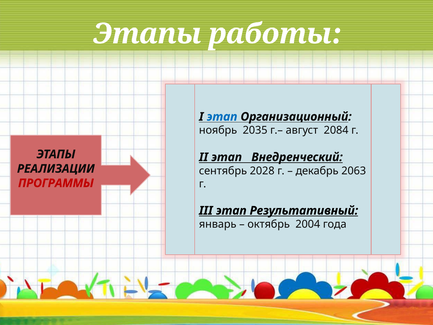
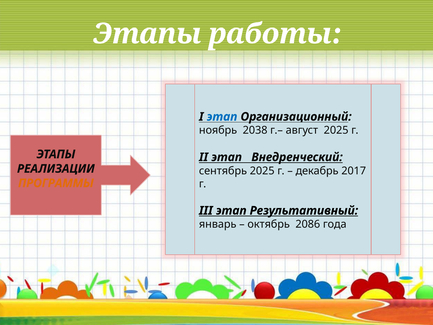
2035: 2035 -> 2038
август 2084: 2084 -> 2025
сентябрь 2028: 2028 -> 2025
2063: 2063 -> 2017
ПРОГРАММЫ colour: red -> orange
2004: 2004 -> 2086
